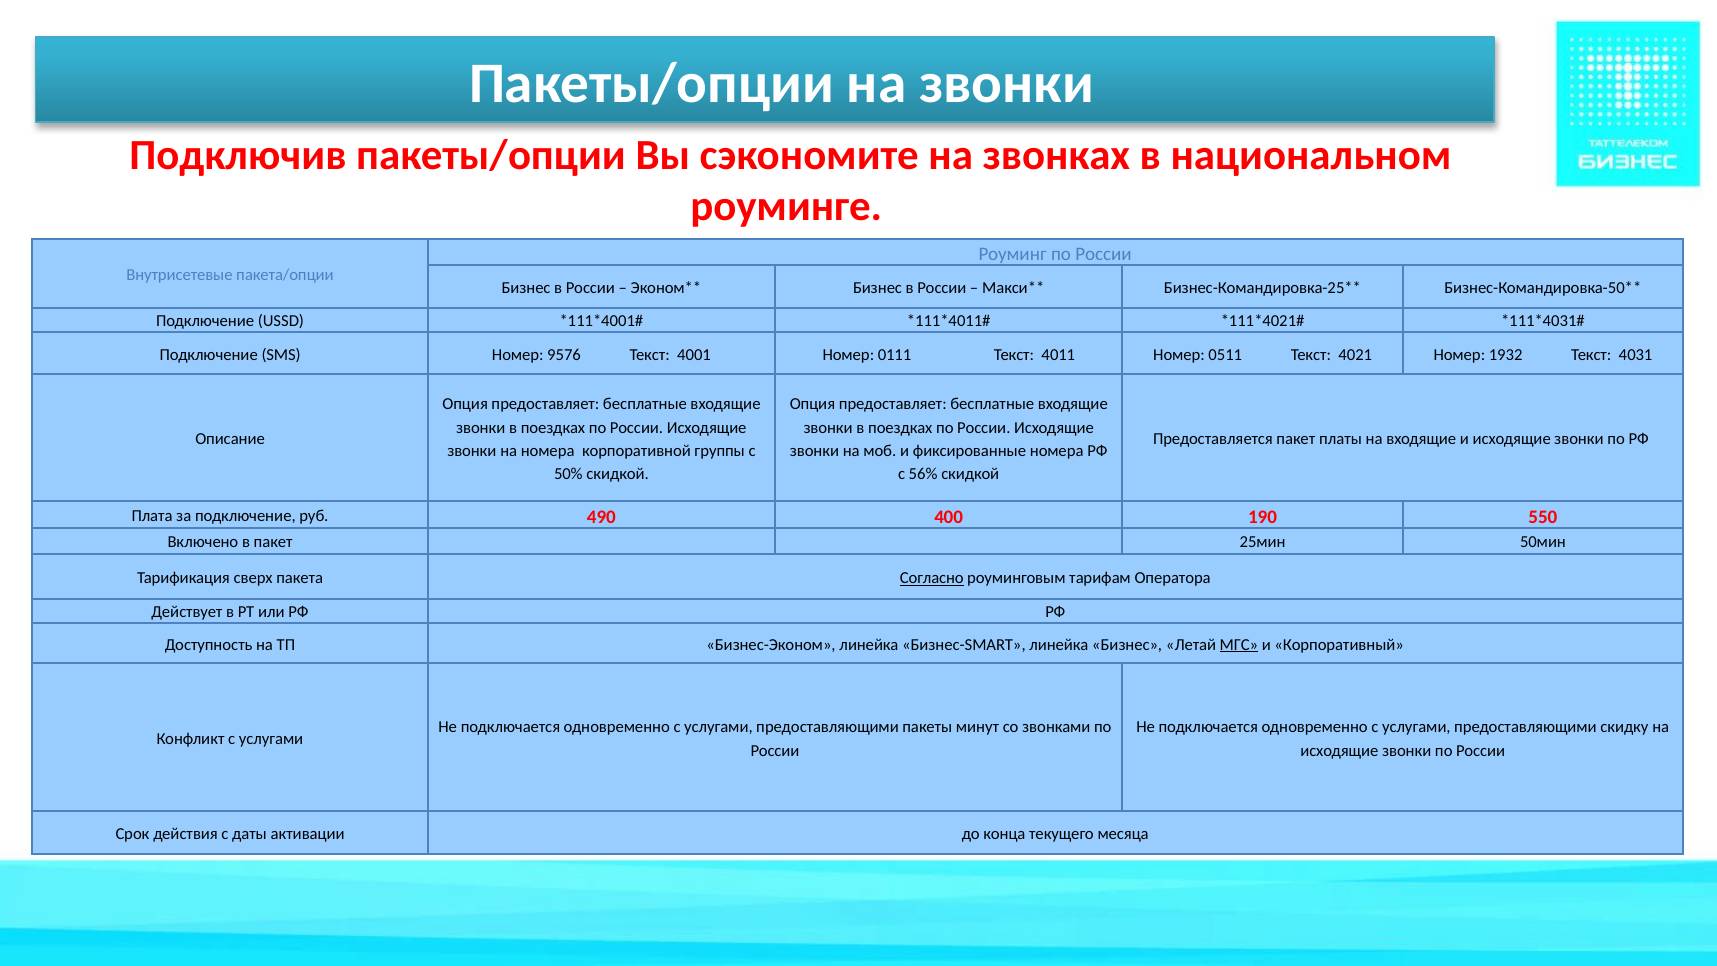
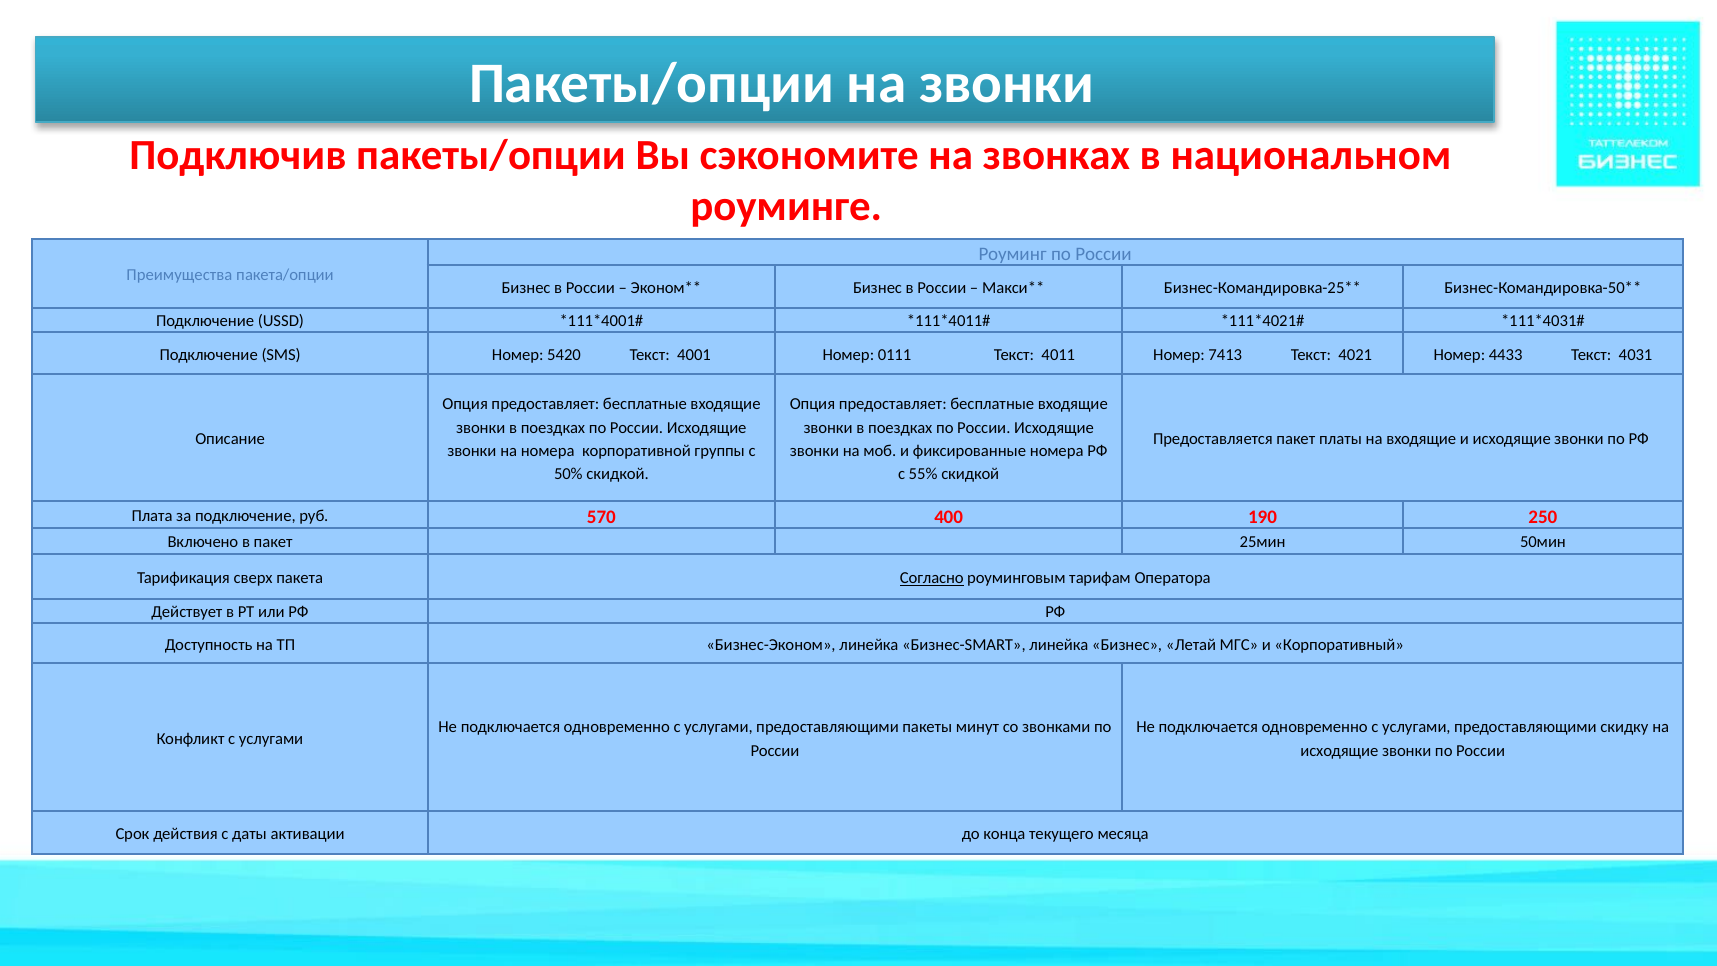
Внутрисетевые: Внутрисетевые -> Преимущества
9576: 9576 -> 5420
0511: 0511 -> 7413
1932: 1932 -> 4433
56%: 56% -> 55%
490: 490 -> 570
550: 550 -> 250
МГС underline: present -> none
